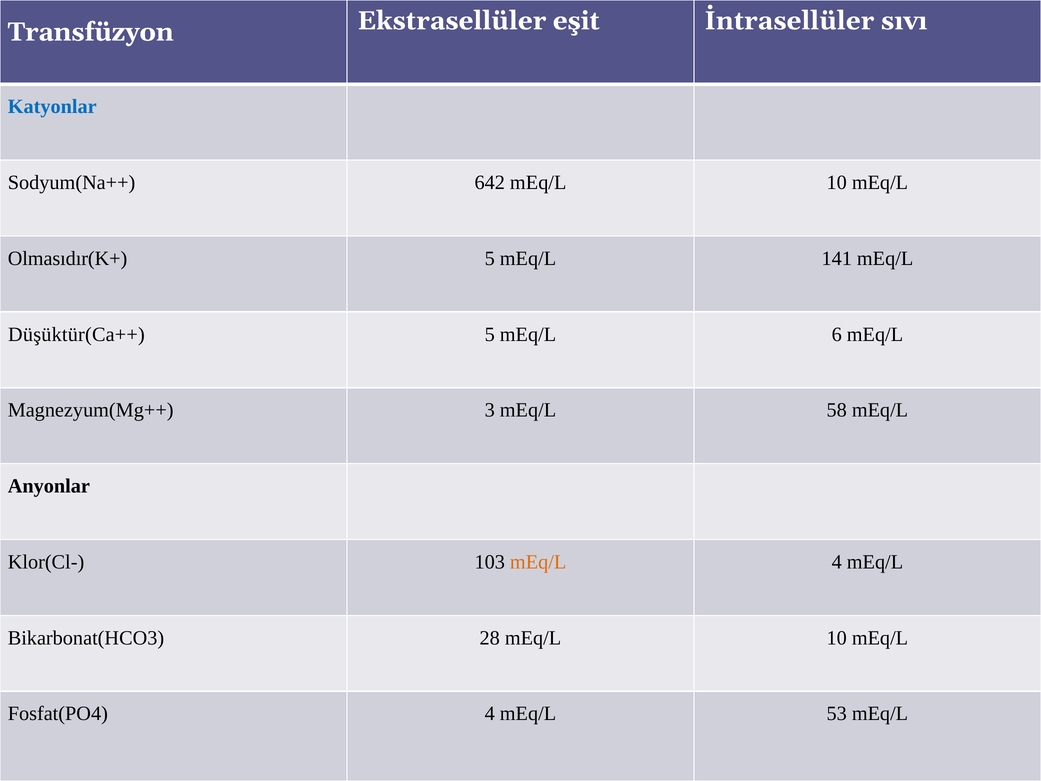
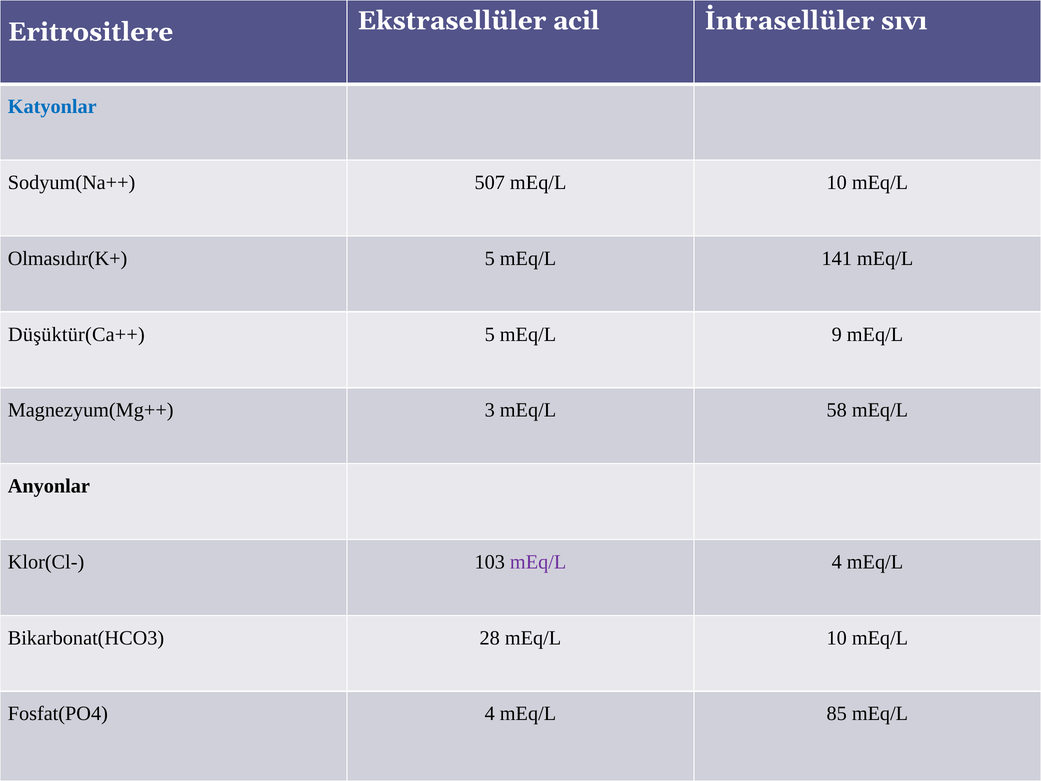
Transfüzyon: Transfüzyon -> Eritrositlere
eşit: eşit -> acil
642: 642 -> 507
6: 6 -> 9
mEq/L at (538, 562) colour: orange -> purple
53: 53 -> 85
